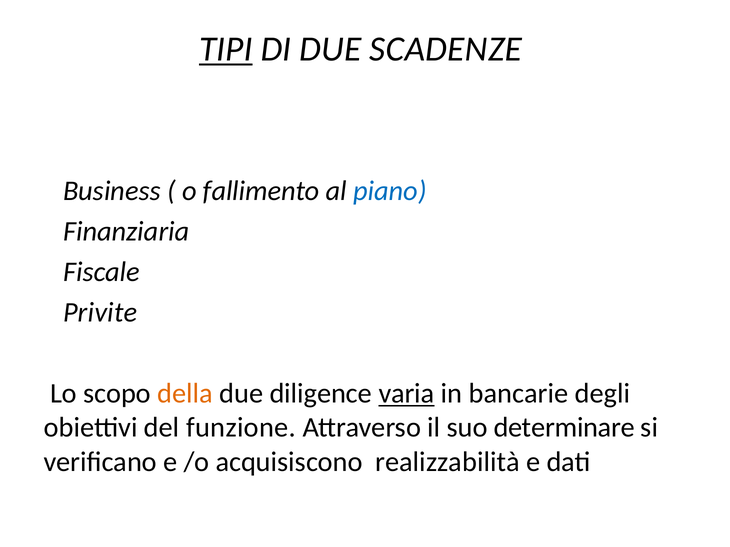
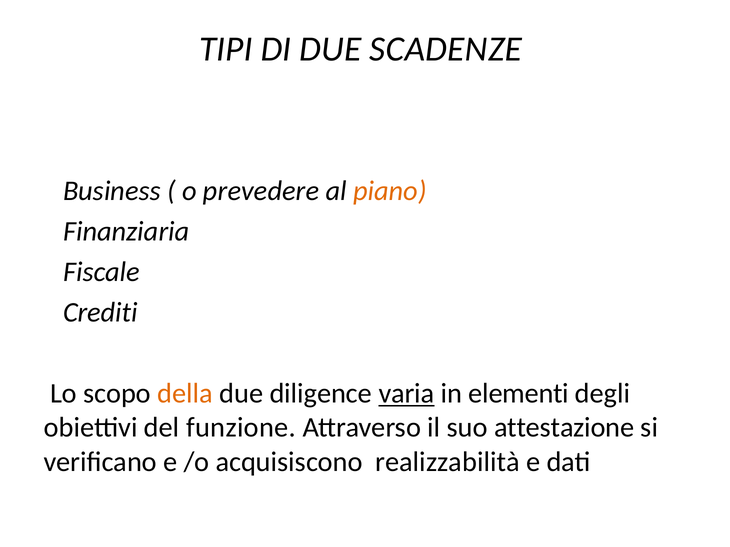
TIPI underline: present -> none
fallimento: fallimento -> prevedere
piano colour: blue -> orange
Privite: Privite -> Crediti
bancarie: bancarie -> elementi
determinare: determinare -> attestazione
